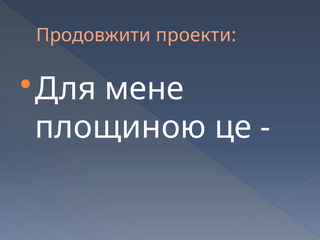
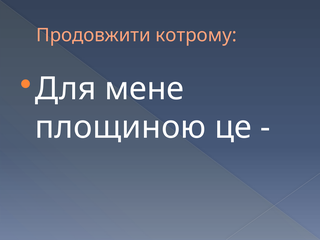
проекти: проекти -> котрому
